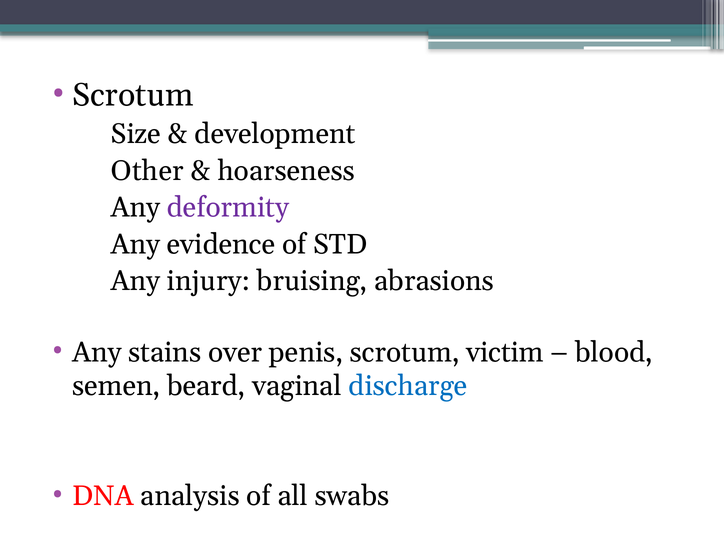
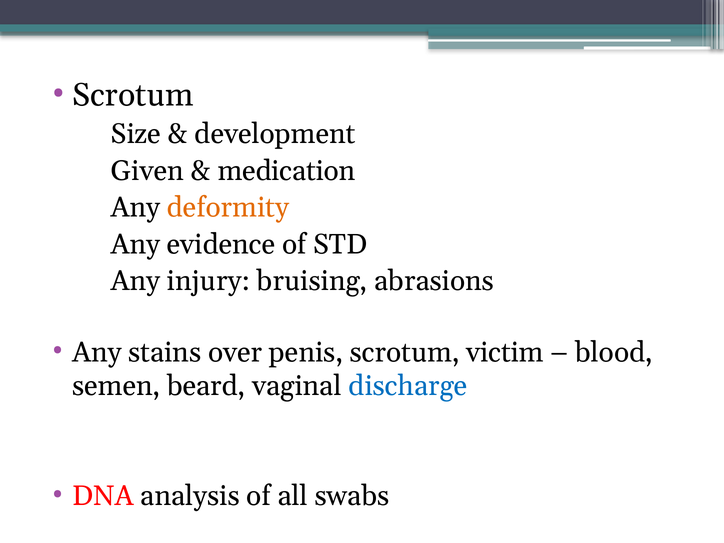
Other: Other -> Given
hoarseness: hoarseness -> medication
deformity colour: purple -> orange
